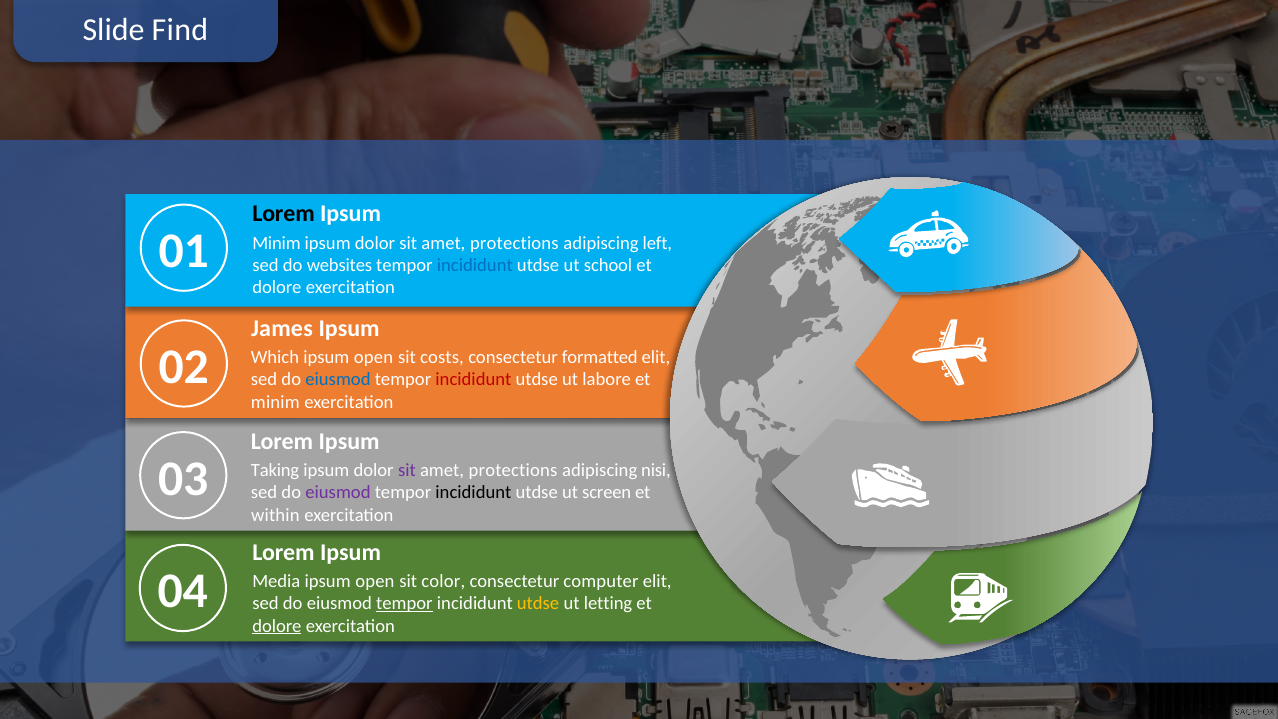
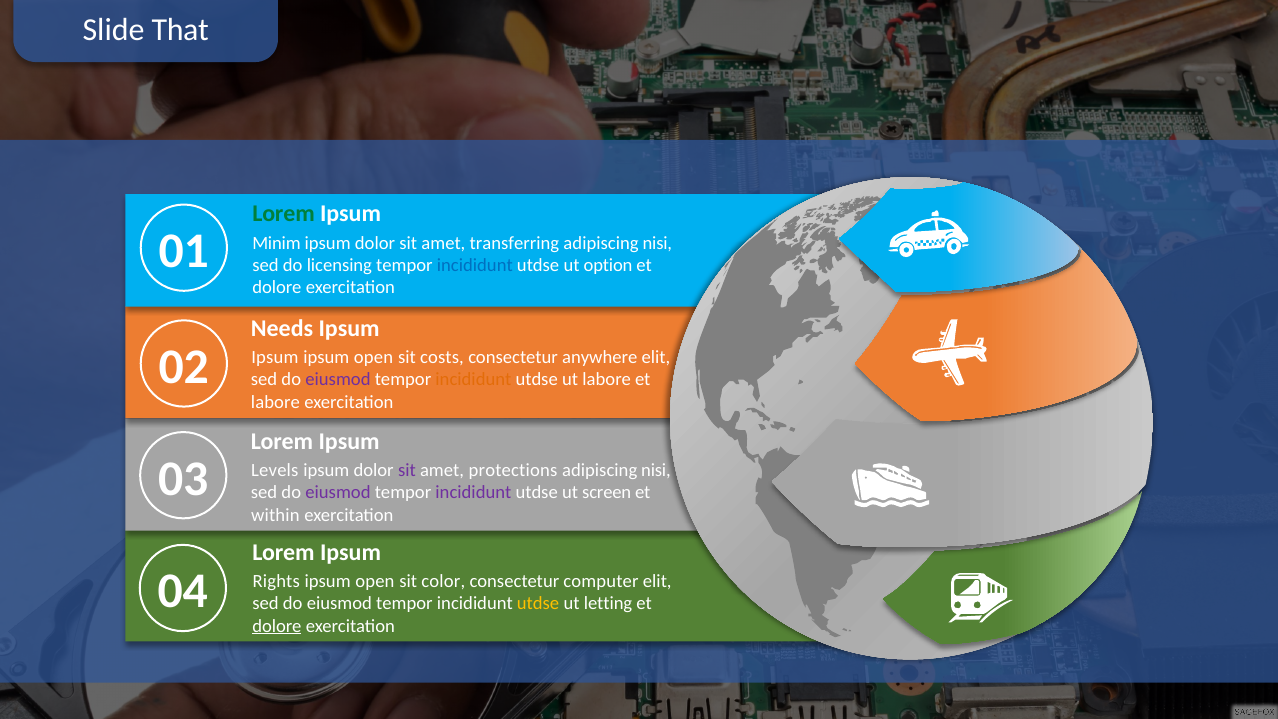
Find: Find -> That
Lorem at (284, 214) colour: black -> green
protections at (514, 243): protections -> transferring
left at (657, 243): left -> nisi
websites: websites -> licensing
school: school -> option
James: James -> Needs
Which at (275, 357): Which -> Ipsum
formatted: formatted -> anywhere
eiusmod at (338, 379) colour: blue -> purple
incididunt at (473, 379) colour: red -> orange
minim at (275, 402): minim -> labore
Taking: Taking -> Levels
incididunt at (473, 493) colour: black -> purple
Media: Media -> Rights
tempor at (404, 603) underline: present -> none
